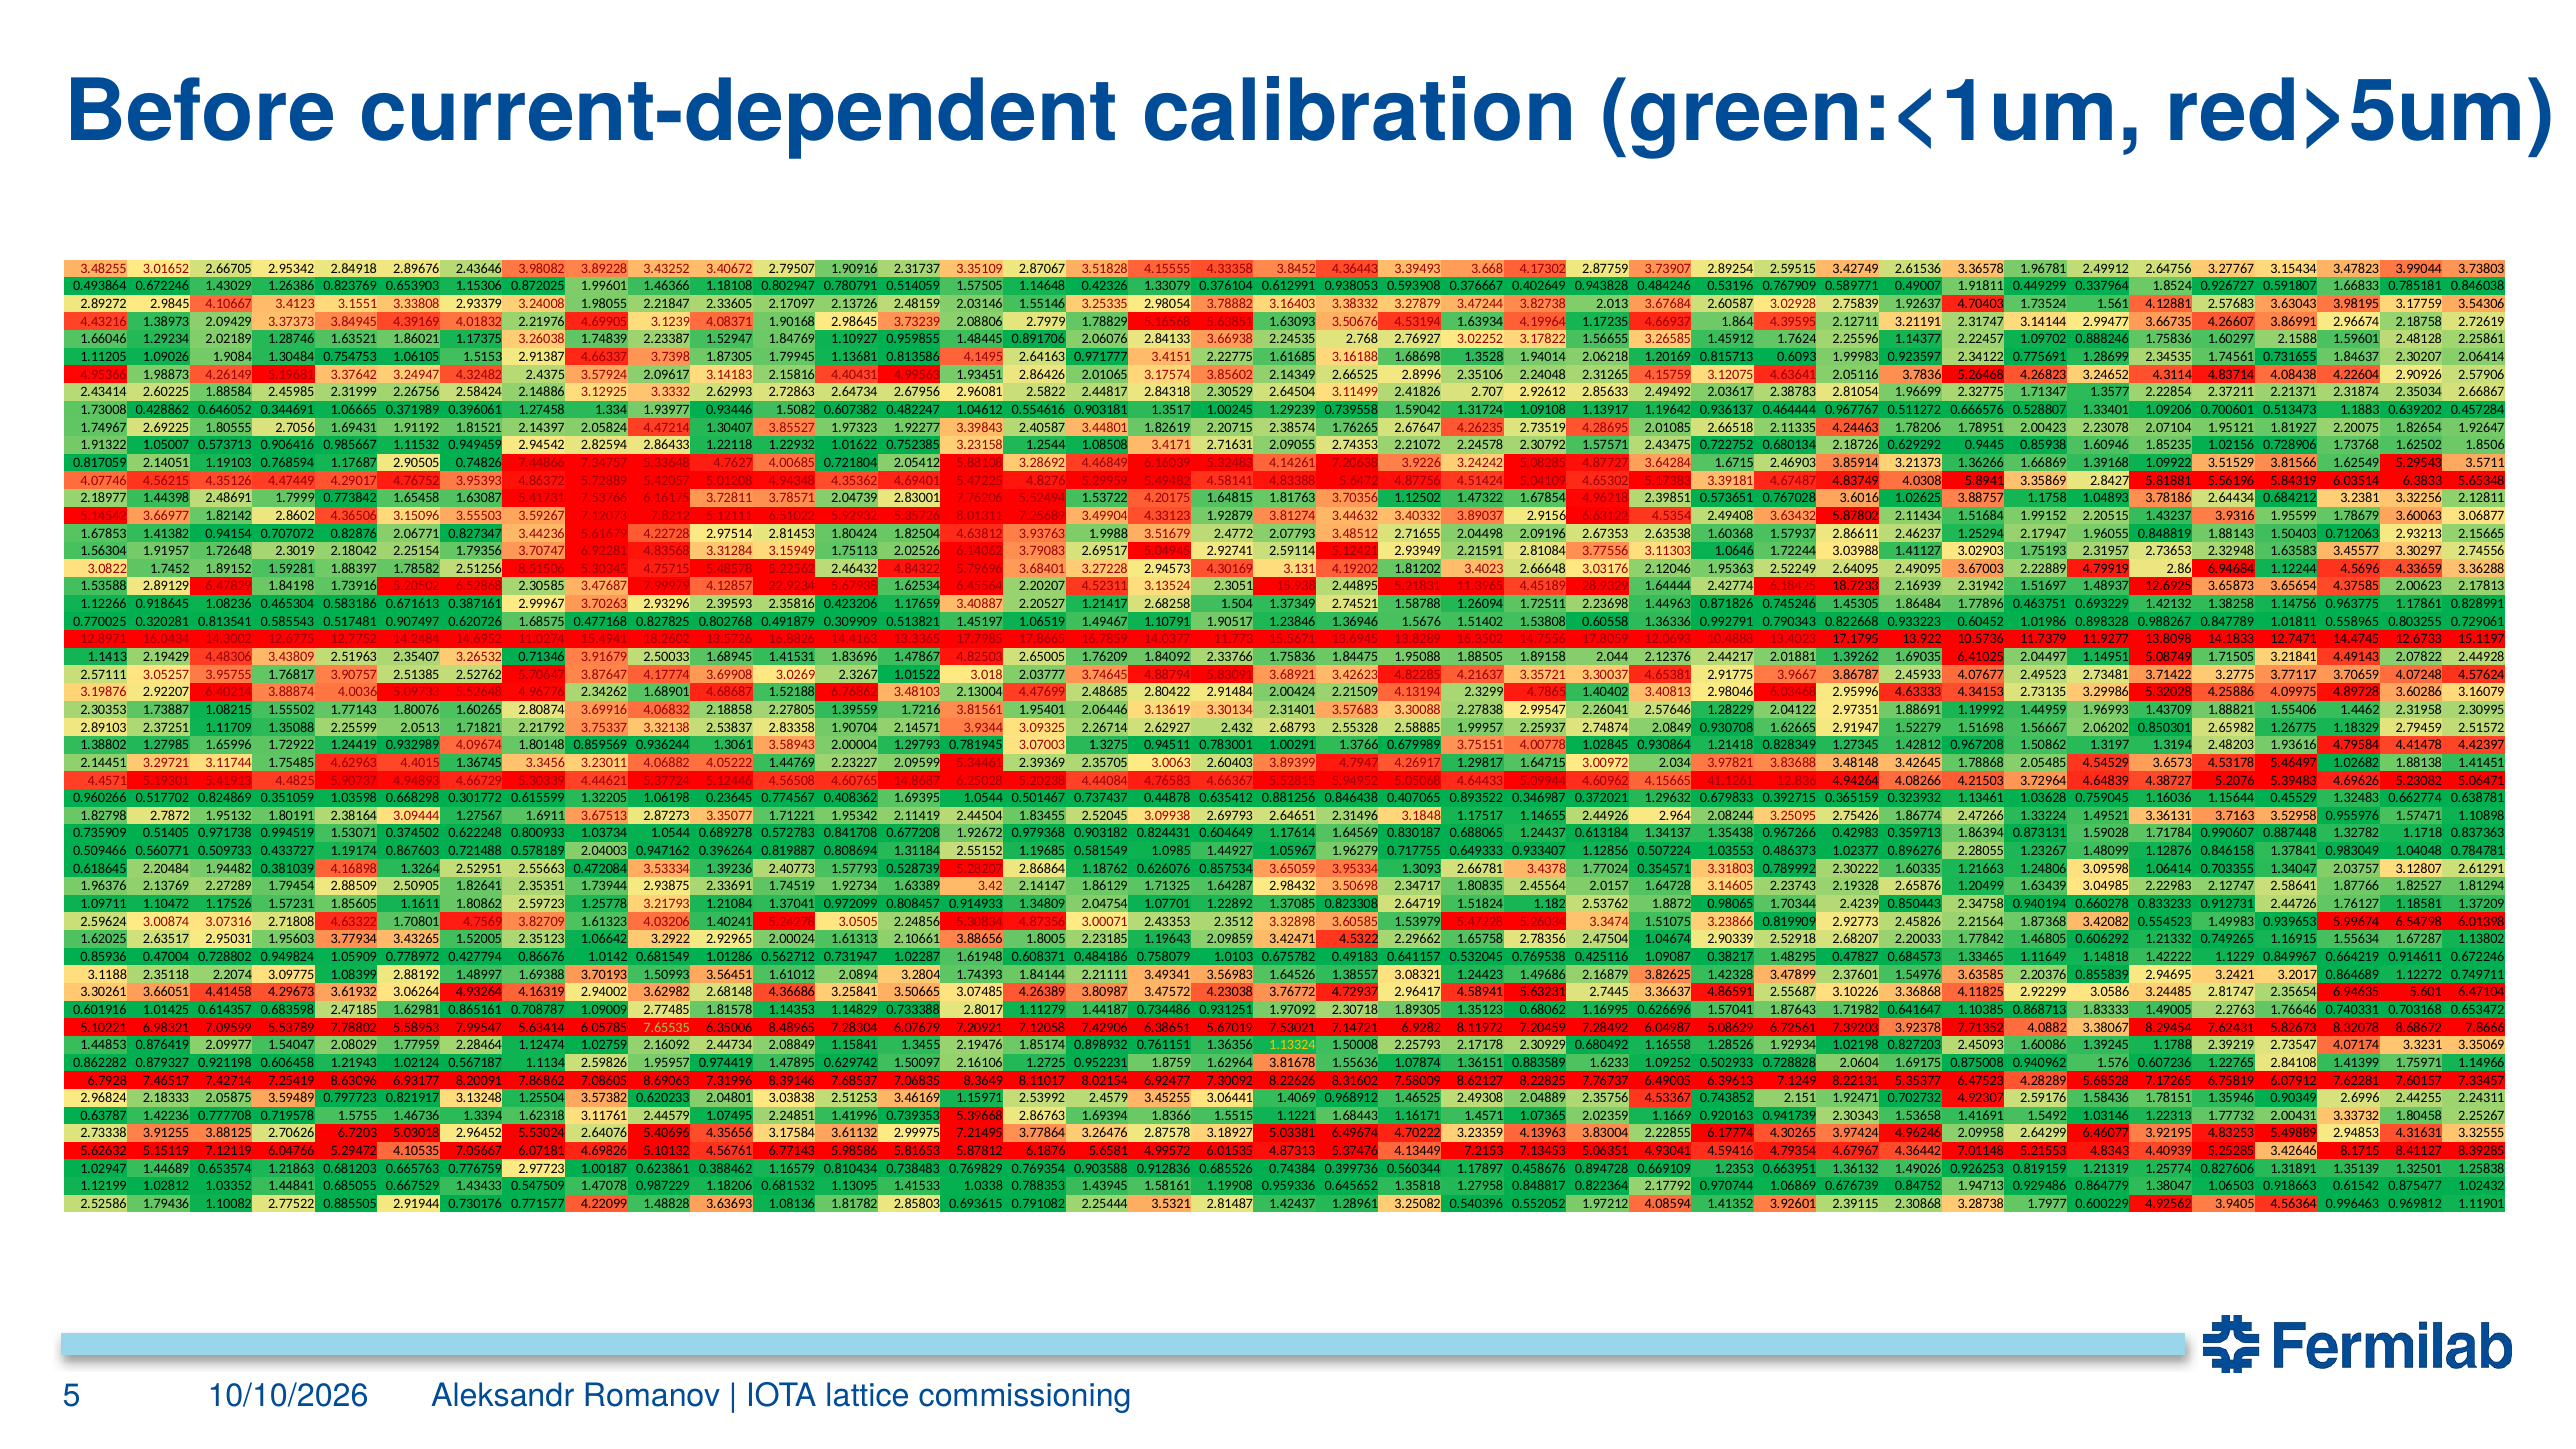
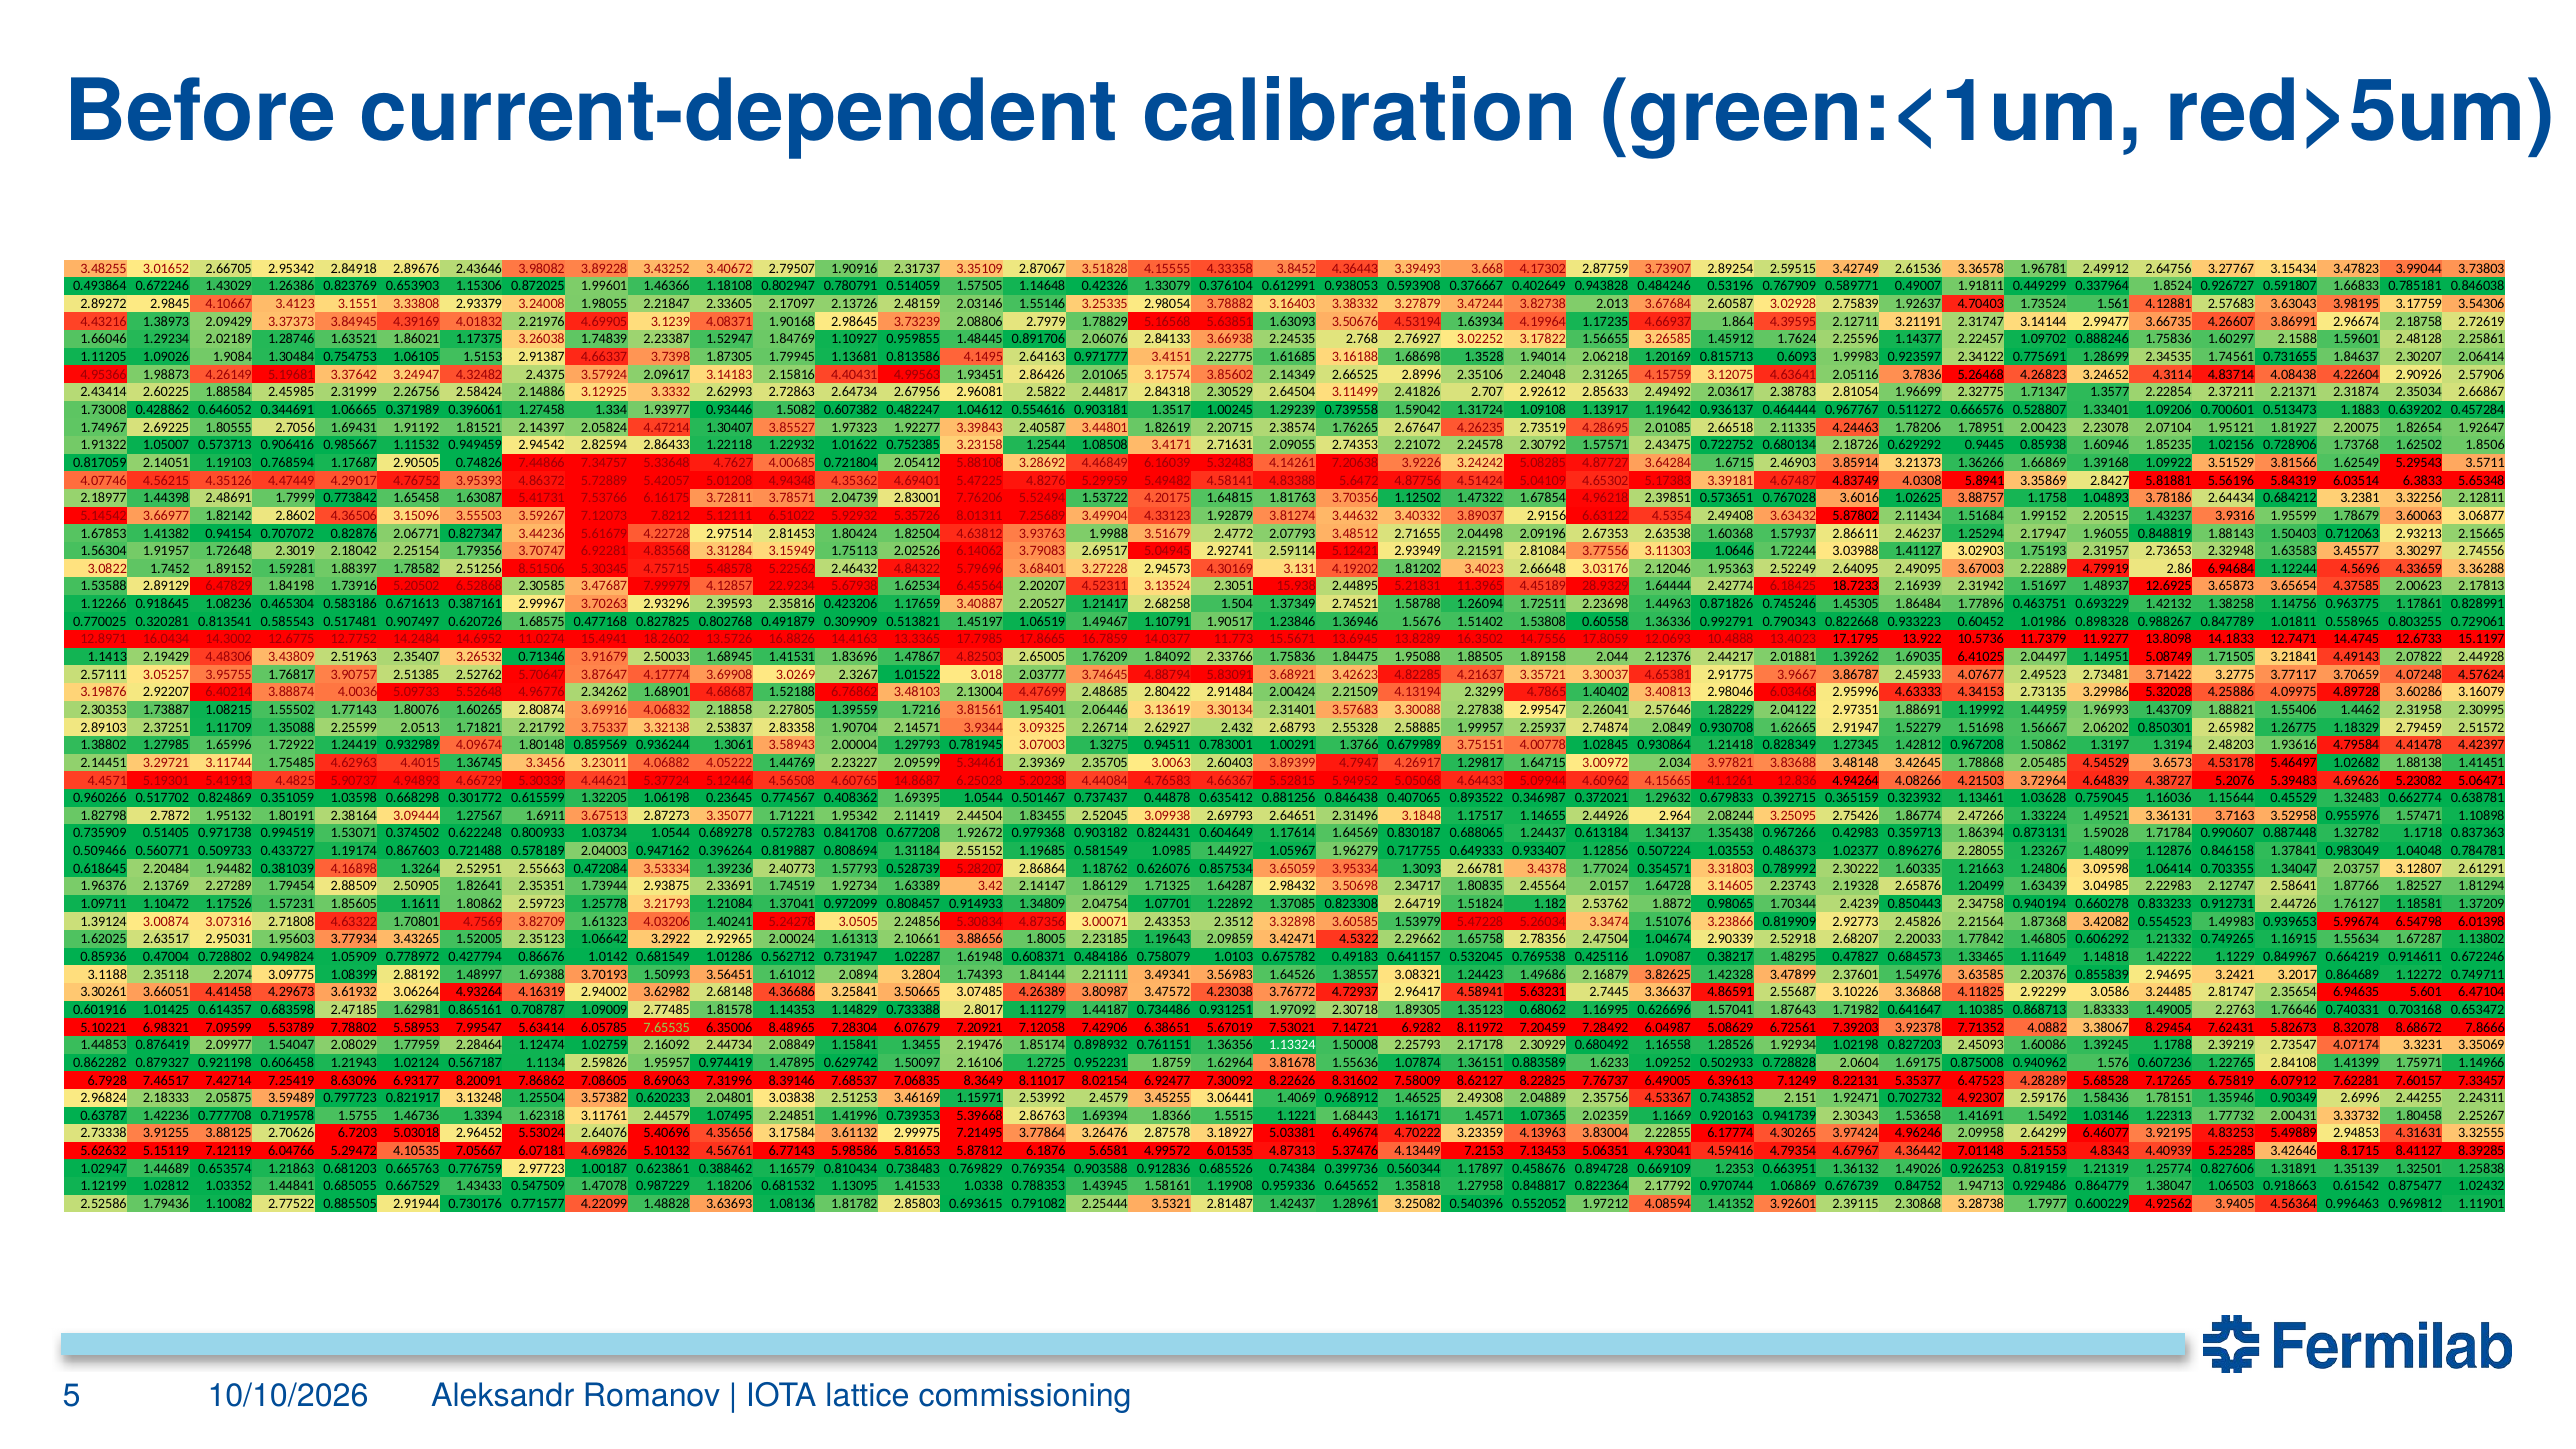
2.59624: 2.59624 -> 1.39124
1.51075: 1.51075 -> 1.51076
1.13324 colour: yellow -> white
